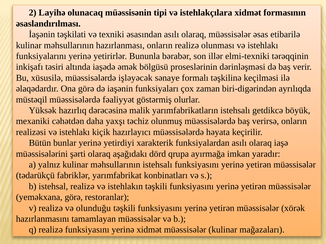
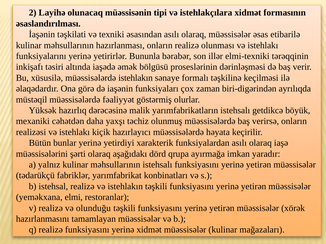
müəssisələrdə işləyəcək: işləyəcək -> istehlakın
yeməkxana görə: görə -> elmi
